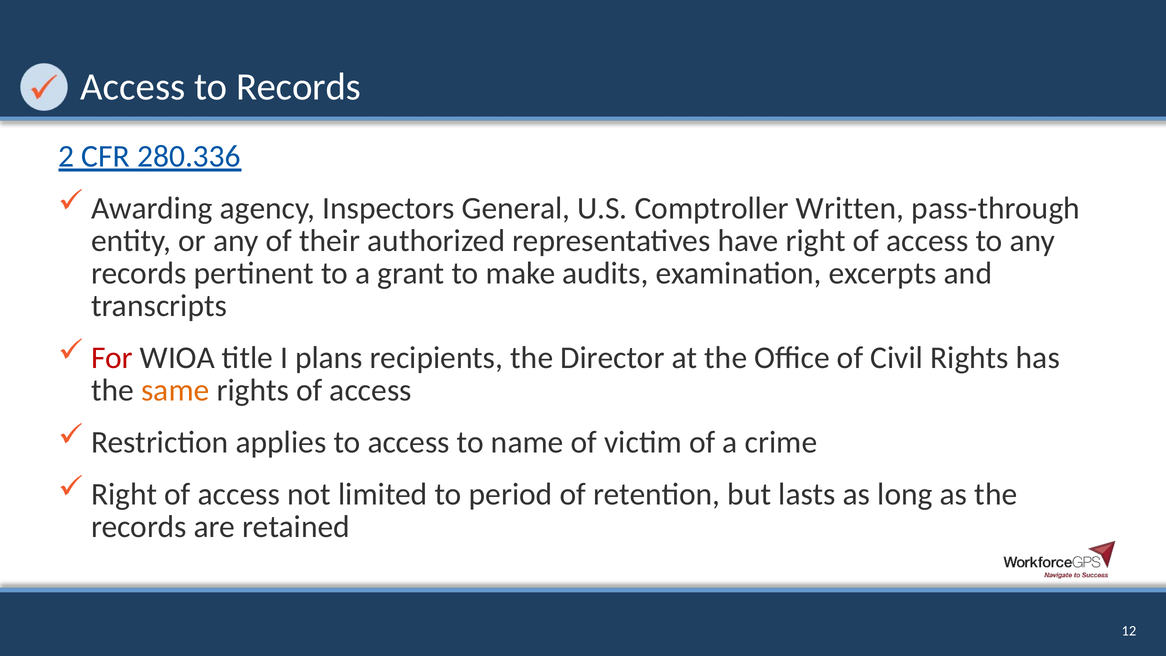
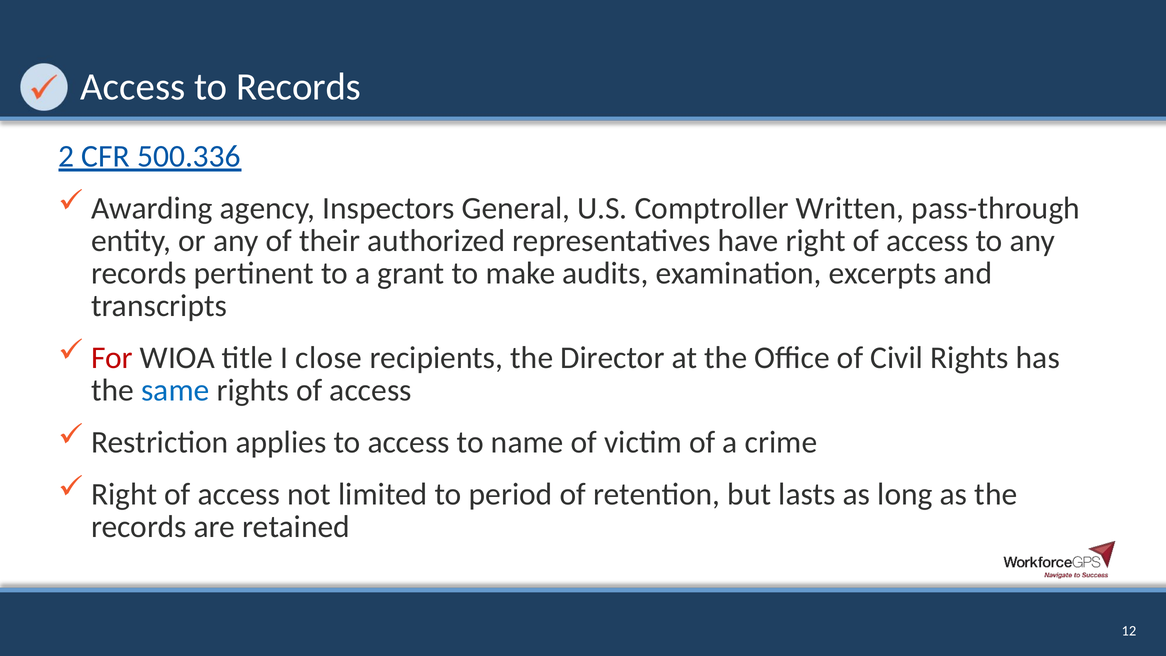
280.336: 280.336 -> 500.336
plans: plans -> close
same colour: orange -> blue
